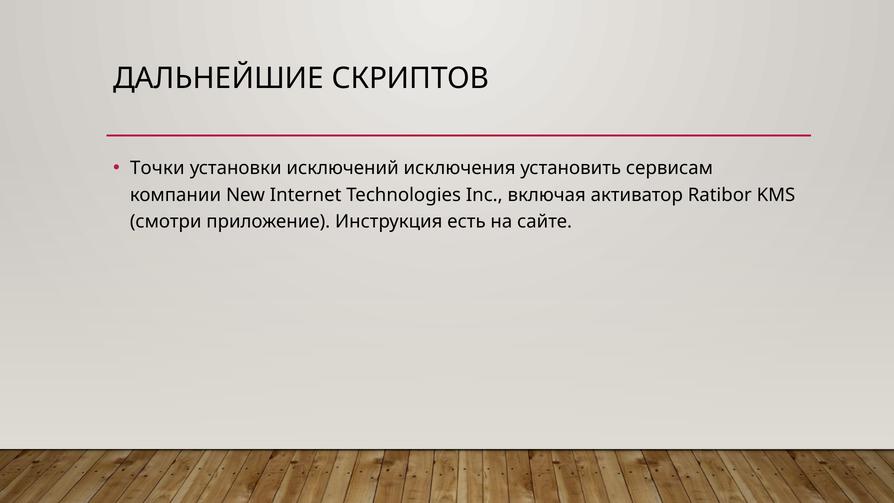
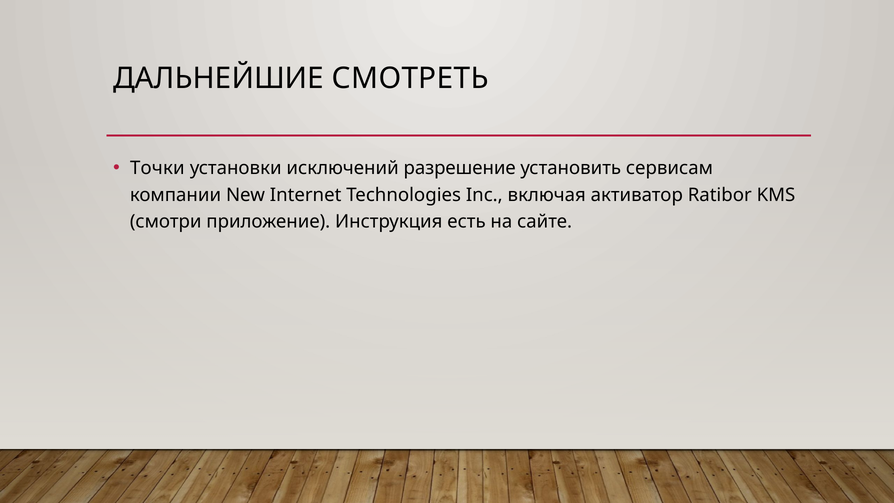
СКРИПТОВ: СКРИПТОВ -> СМОТРЕТЬ
исключения: исключения -> разрешение
